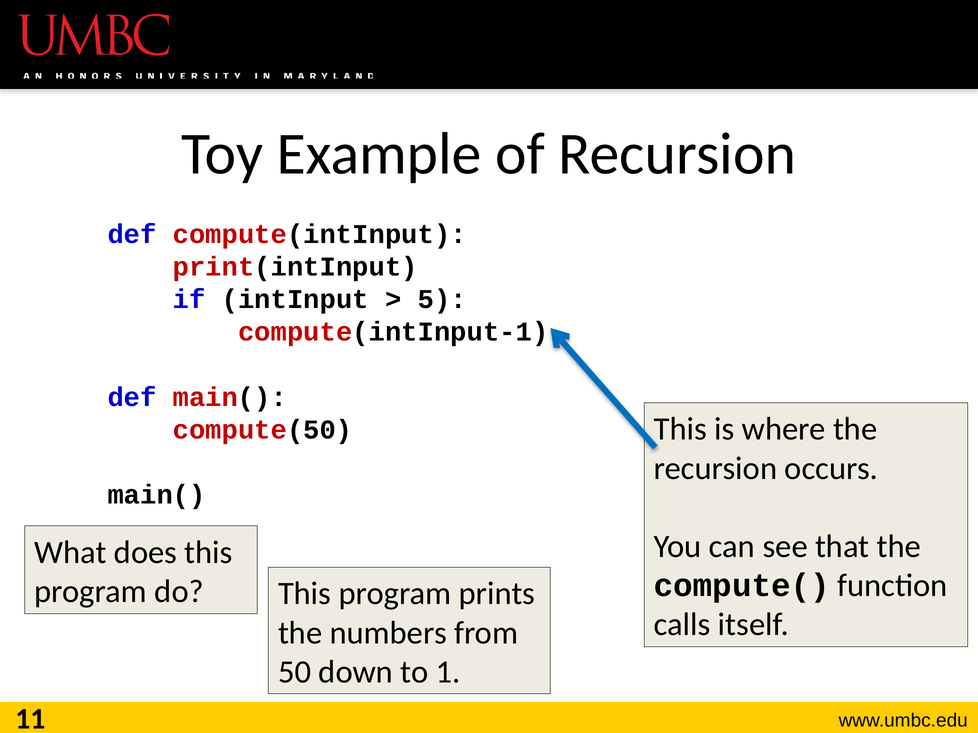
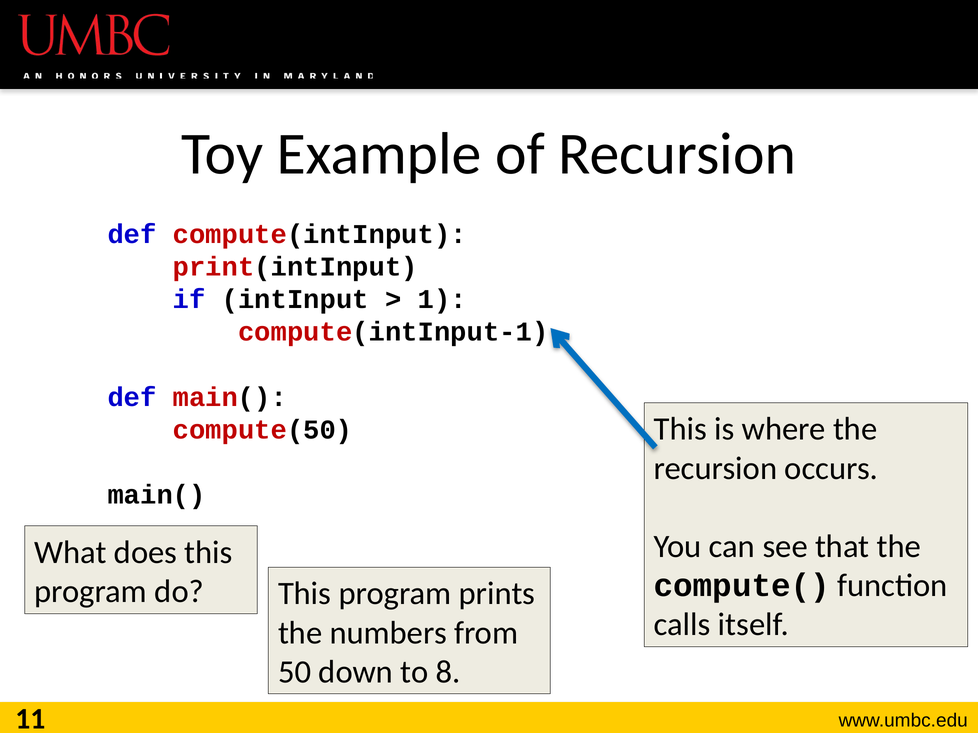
5: 5 -> 1
1: 1 -> 8
